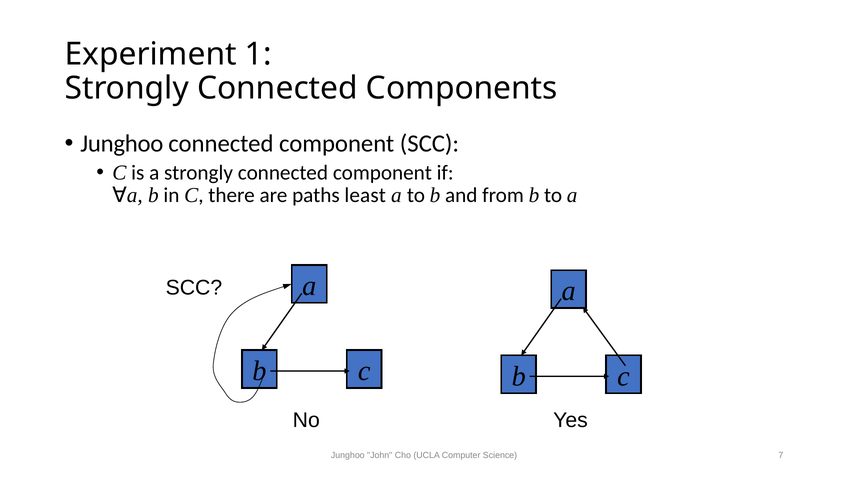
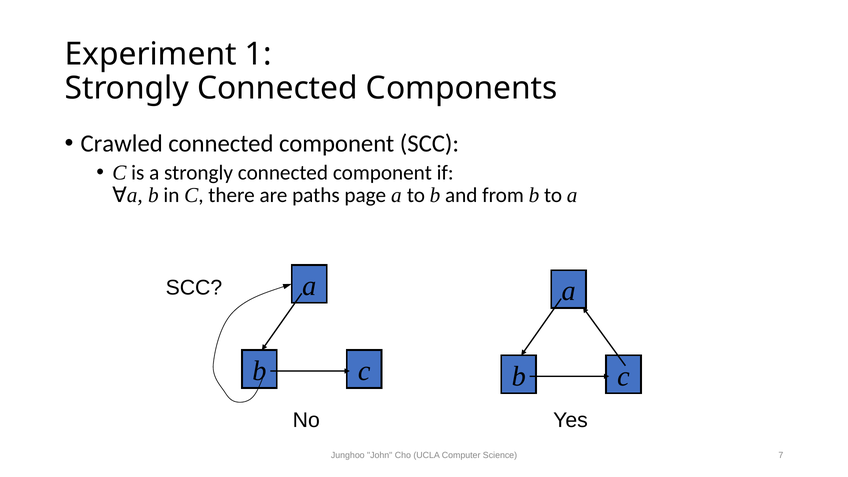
Junghoo at (122, 143): Junghoo -> Crawled
least: least -> page
